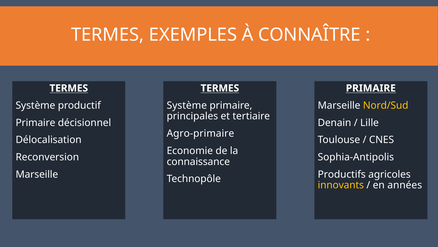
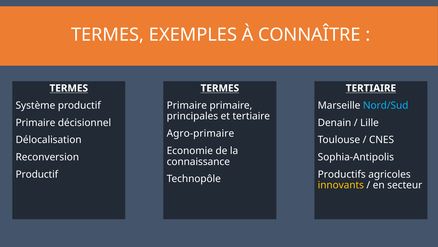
PRIMAIRE at (371, 88): PRIMAIRE -> TERTIAIRE
Système at (187, 105): Système -> Primaire
Nord/Sud colour: yellow -> light blue
Marseille at (37, 174): Marseille -> Productif
années: années -> secteur
